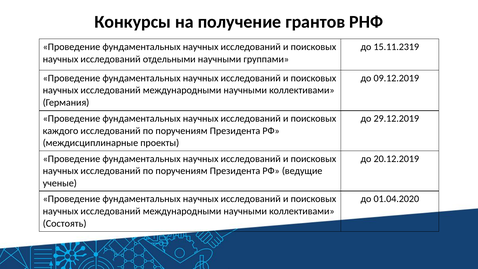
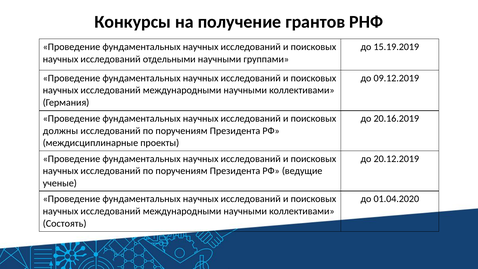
15.11.2319: 15.11.2319 -> 15.19.2019
29.12.2019: 29.12.2019 -> 20.16.2019
каждого: каждого -> должны
